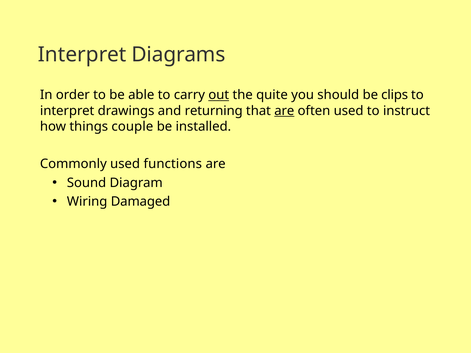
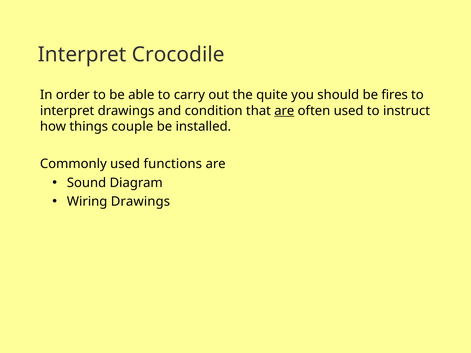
Diagrams: Diagrams -> Crocodile
out underline: present -> none
clips: clips -> fires
returning: returning -> condition
Wiring Damaged: Damaged -> Drawings
